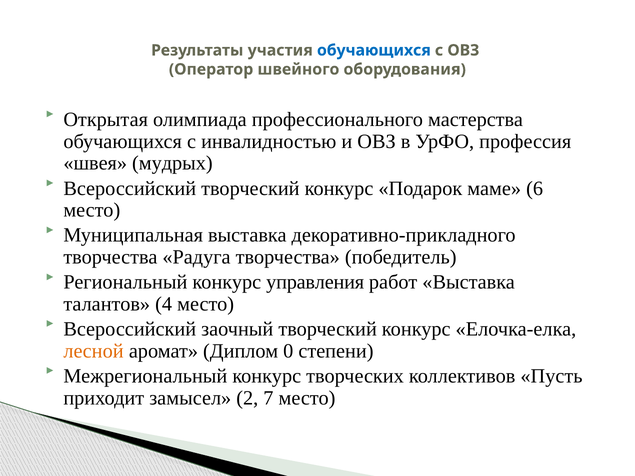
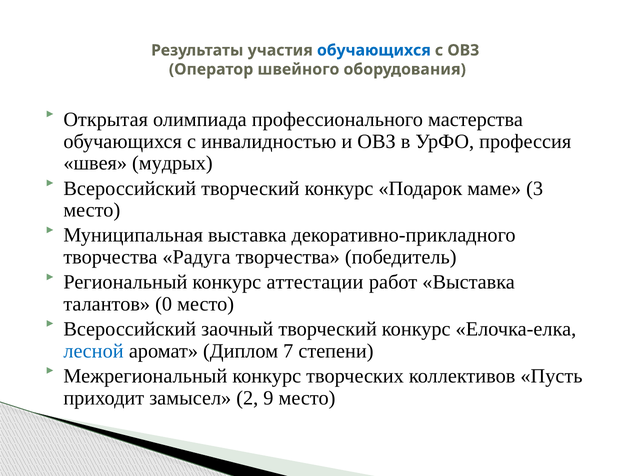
6: 6 -> 3
управления: управления -> аттестации
4: 4 -> 0
лесной colour: orange -> blue
0: 0 -> 7
7: 7 -> 9
